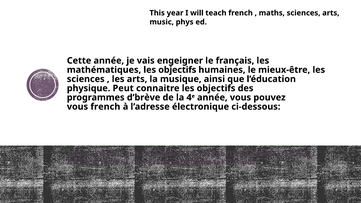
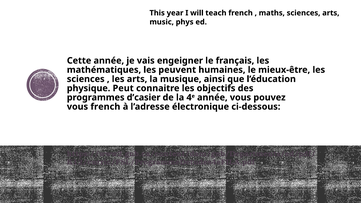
mathématiques les objectifs: objectifs -> peuvent
d’brève: d’brève -> d’casier
